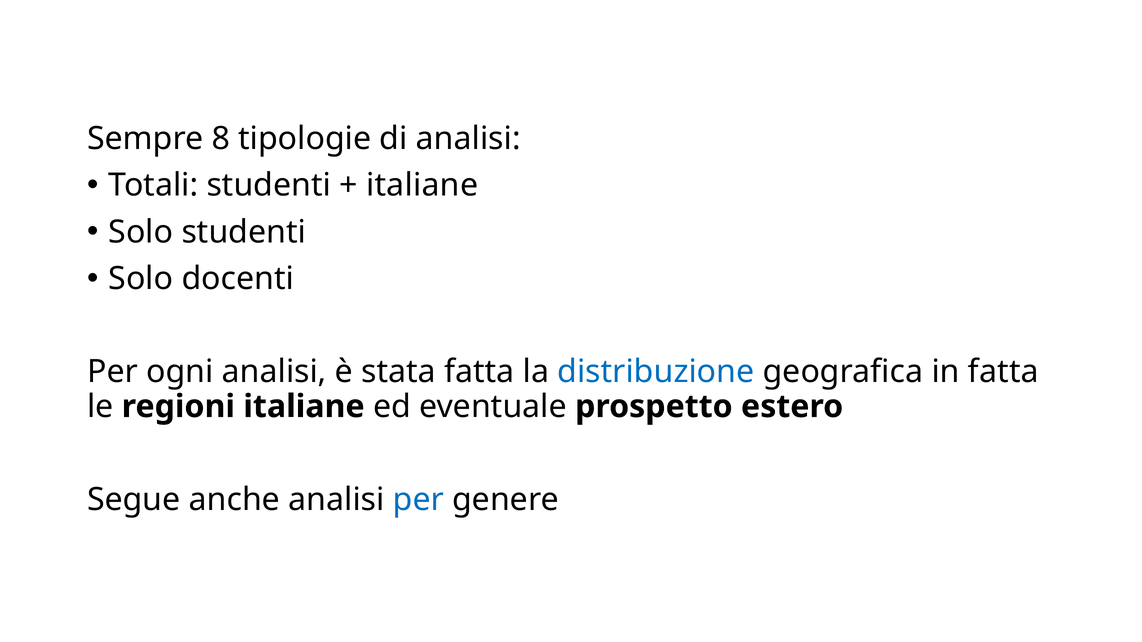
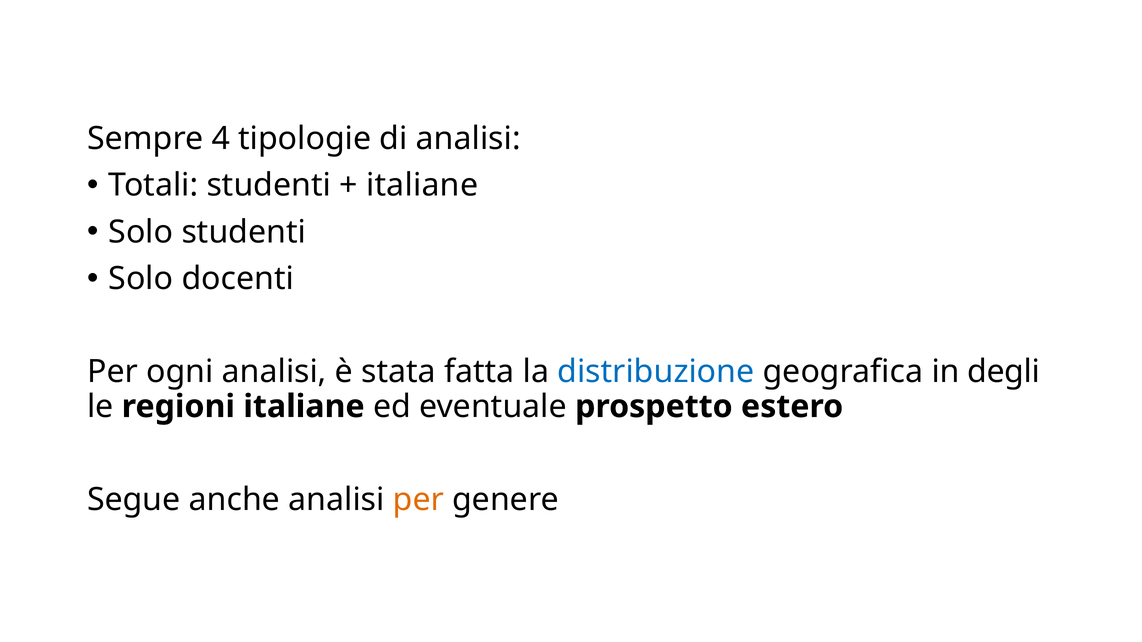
8: 8 -> 4
in fatta: fatta -> degli
per at (418, 500) colour: blue -> orange
